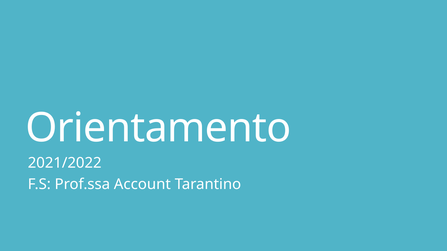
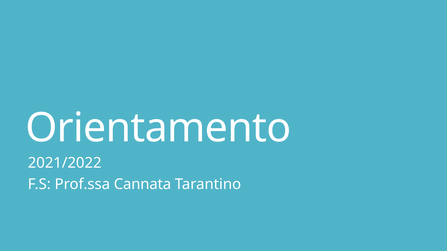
Account: Account -> Cannata
